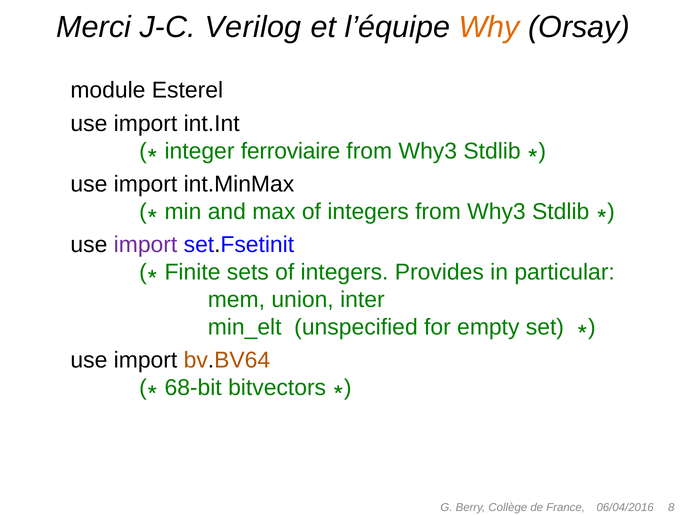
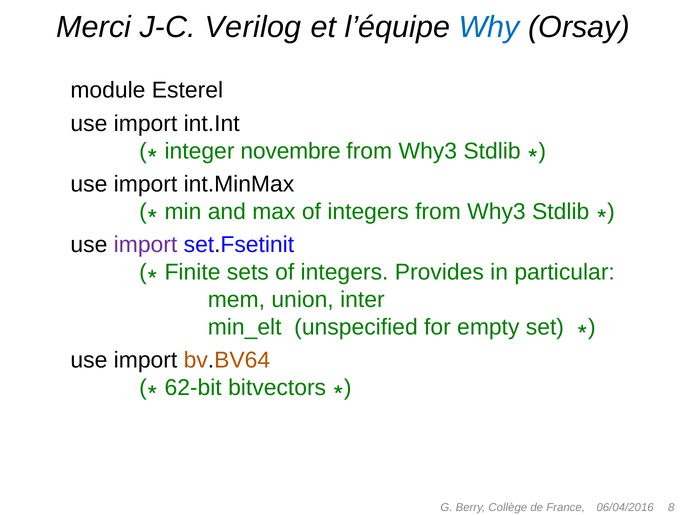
Why colour: orange -> blue
ferroviaire: ferroviaire -> novembre
68-bit: 68-bit -> 62-bit
